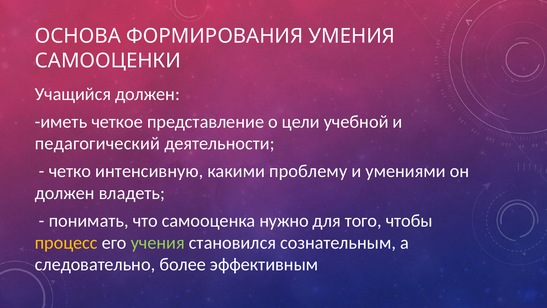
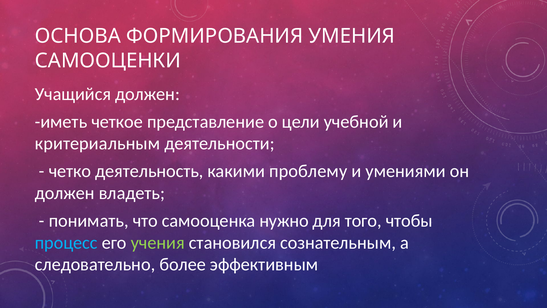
педагогический: педагогический -> критериальным
интенсивную: интенсивную -> деятельность
процесс colour: yellow -> light blue
